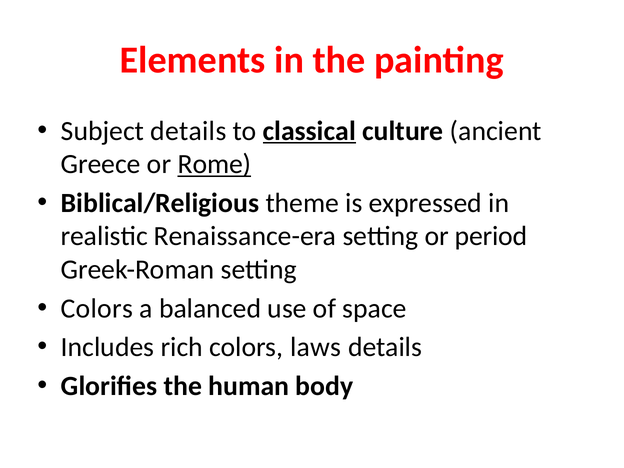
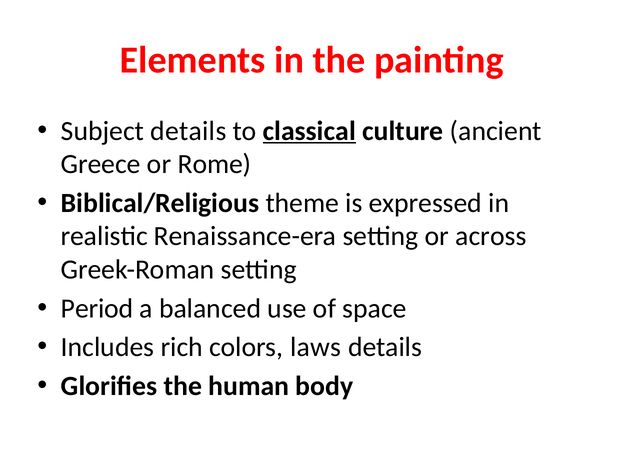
Rome underline: present -> none
period: period -> across
Colors at (97, 308): Colors -> Period
